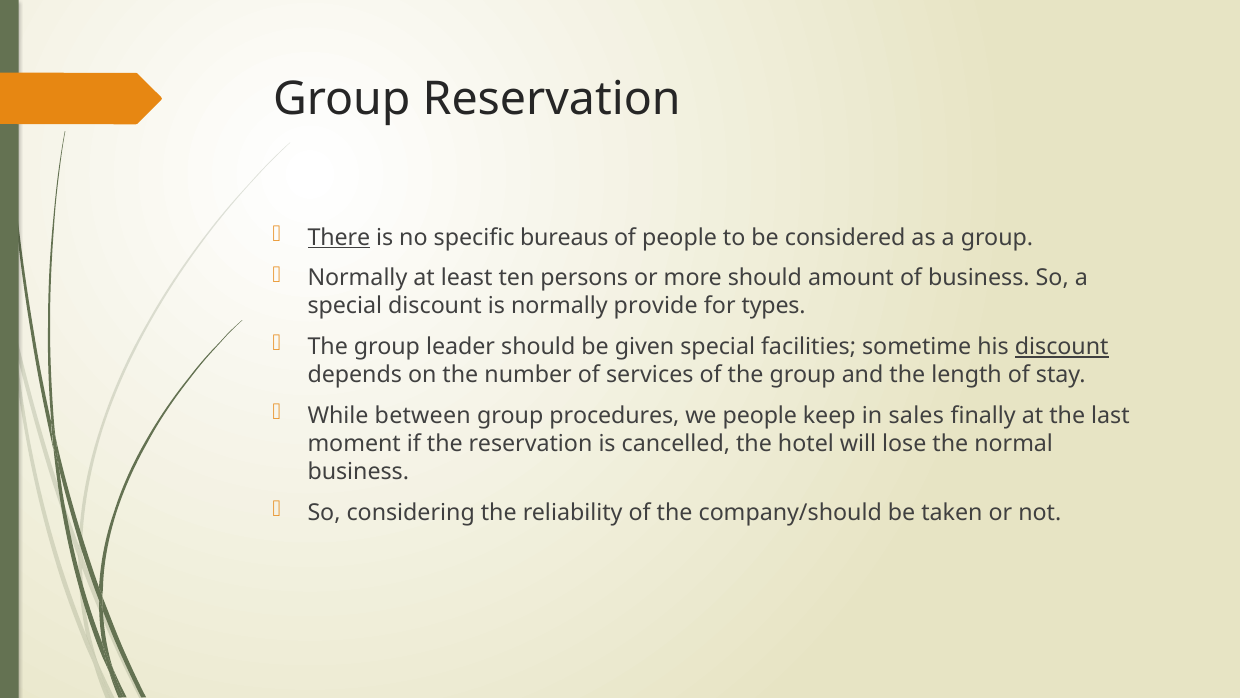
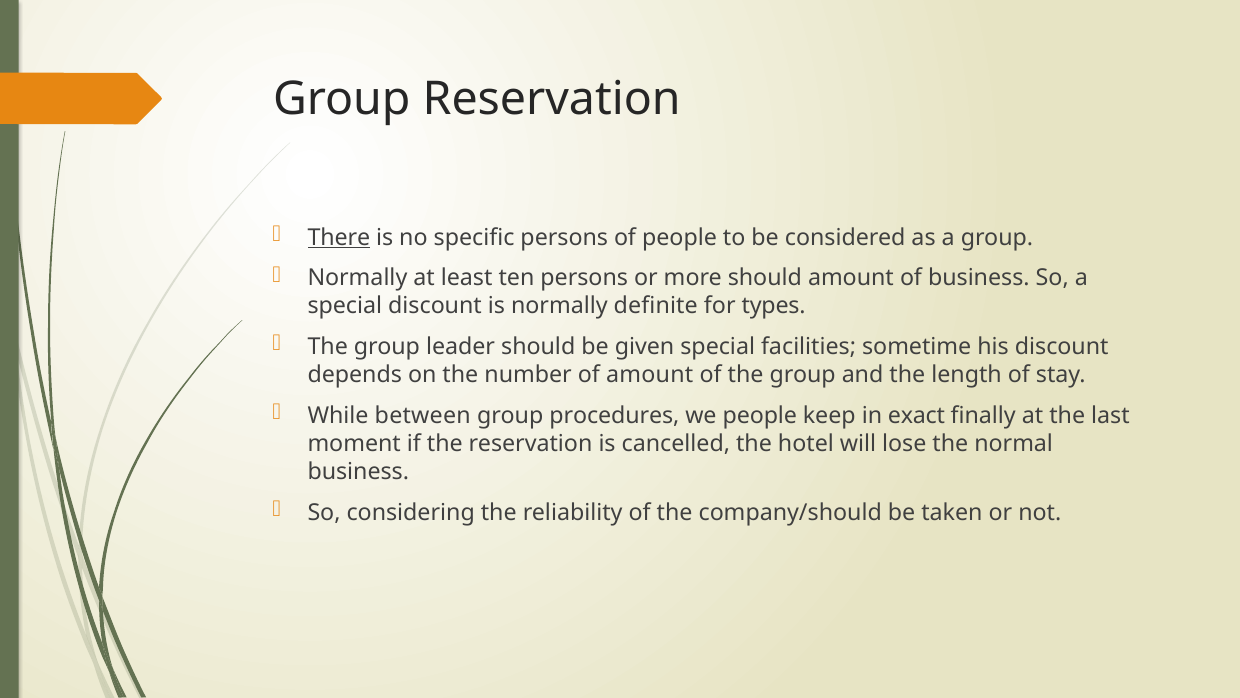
specific bureaus: bureaus -> persons
provide: provide -> definite
discount at (1062, 347) underline: present -> none
of services: services -> amount
sales: sales -> exact
